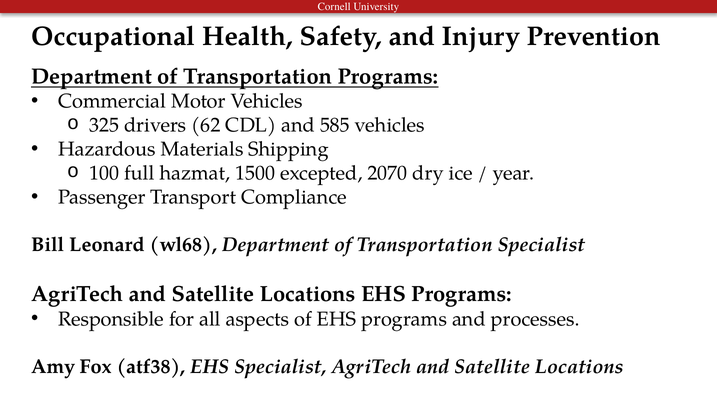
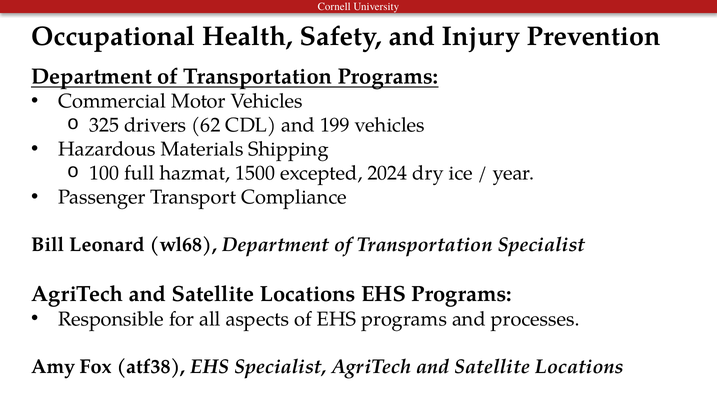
585: 585 -> 199
2070: 2070 -> 2024
